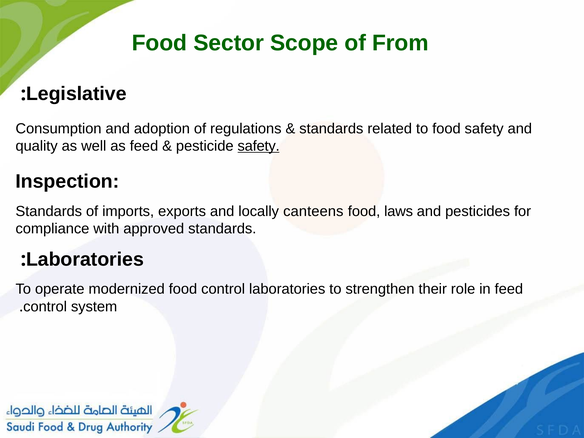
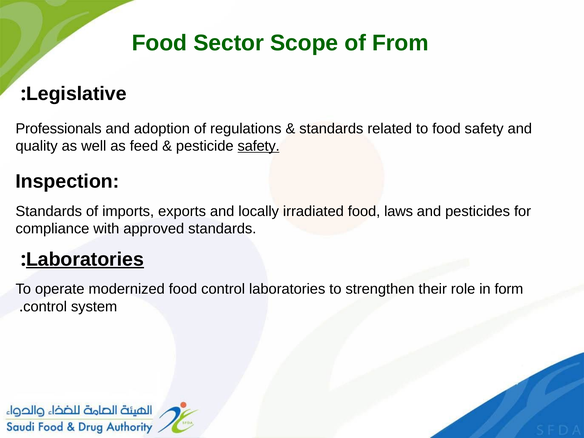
Consumption: Consumption -> Professionals
canteens: canteens -> irradiated
Laboratories at (85, 259) underline: none -> present
in feed: feed -> form
